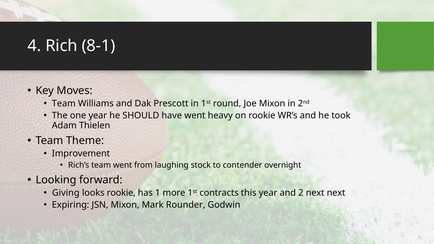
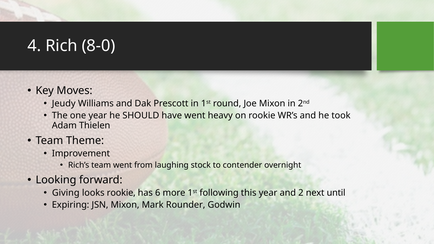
8-1: 8-1 -> 8-0
Team at (64, 104): Team -> Jeudy
1: 1 -> 6
contracts: contracts -> following
next next: next -> until
